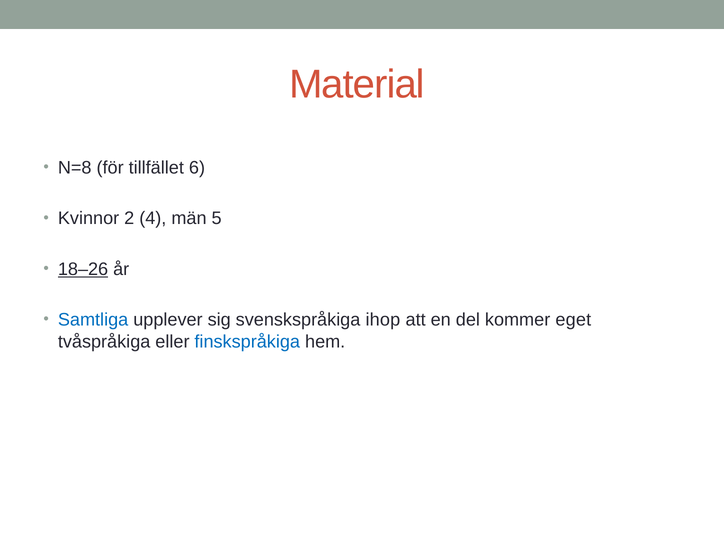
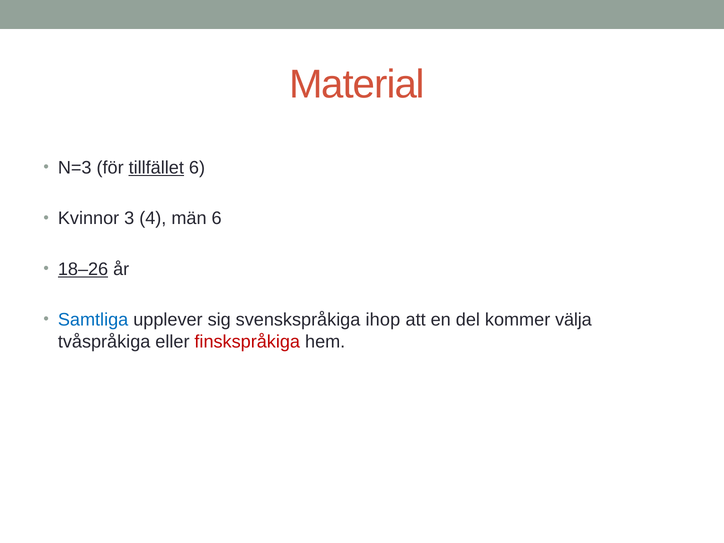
N=8: N=8 -> N=3
tillfället underline: none -> present
2: 2 -> 3
män 5: 5 -> 6
eget: eget -> välja
finskspråkiga colour: blue -> red
